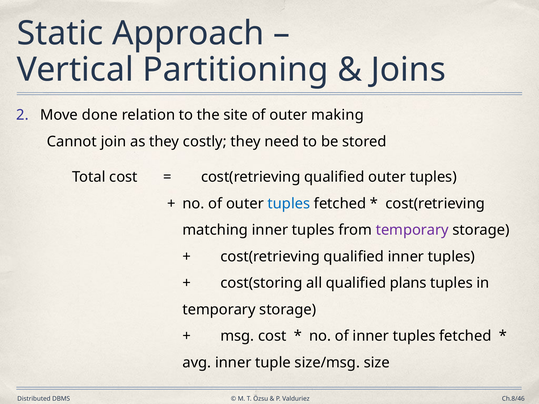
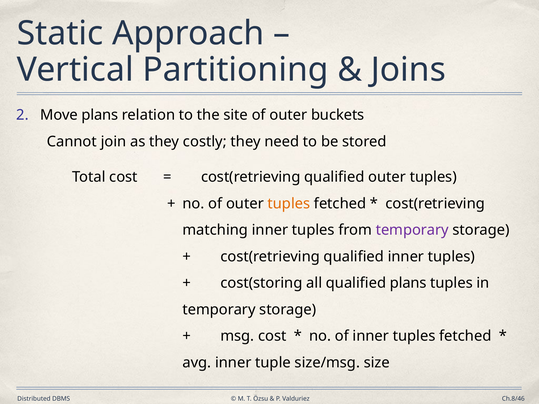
Move done: done -> plans
making: making -> buckets
tuples at (289, 204) colour: blue -> orange
